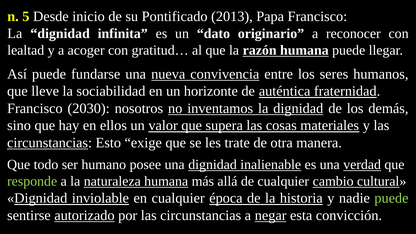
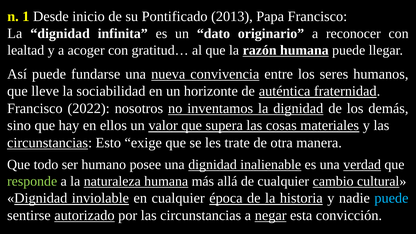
5: 5 -> 1
2030: 2030 -> 2022
puede at (391, 198) colour: light green -> light blue
